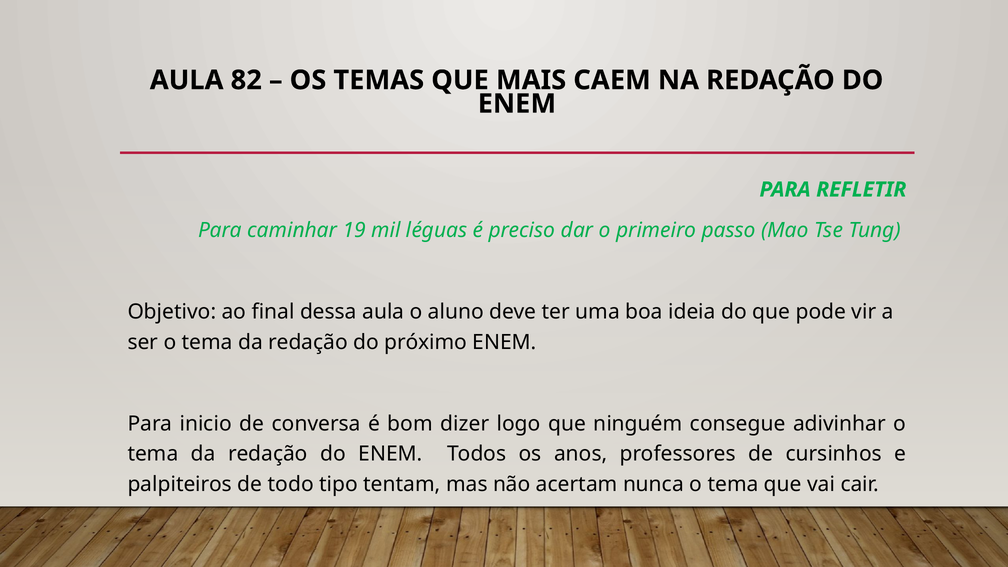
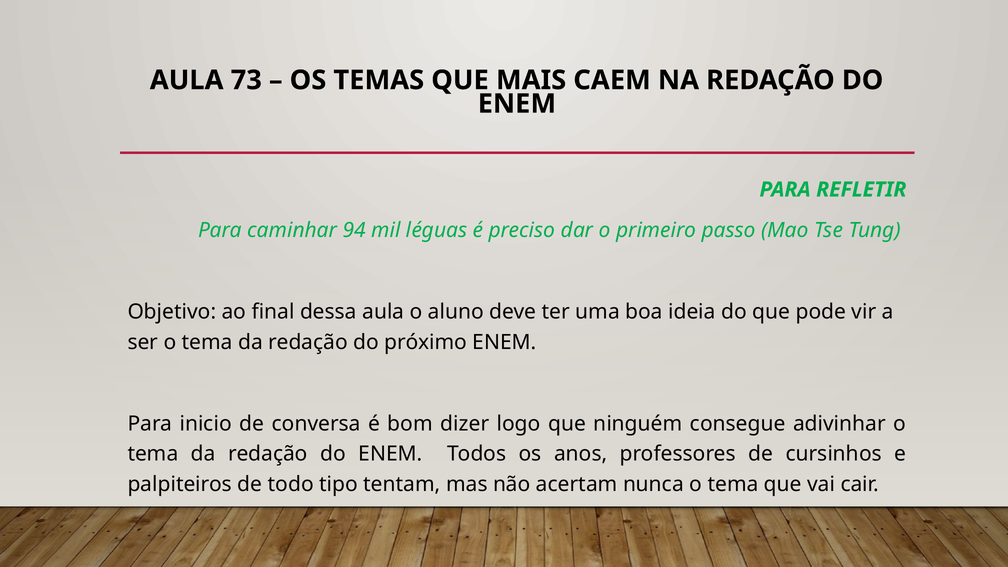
82: 82 -> 73
19: 19 -> 94
